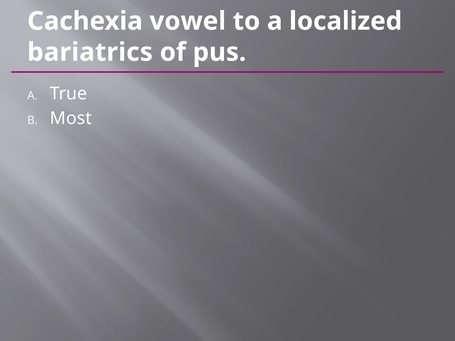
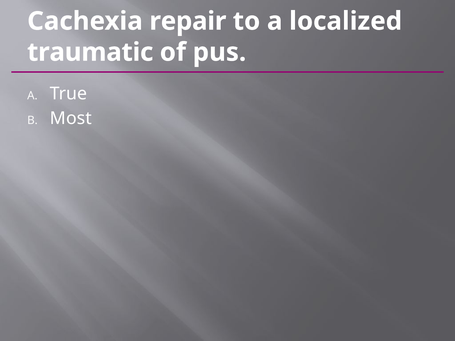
vowel: vowel -> repair
bariatrics: bariatrics -> traumatic
